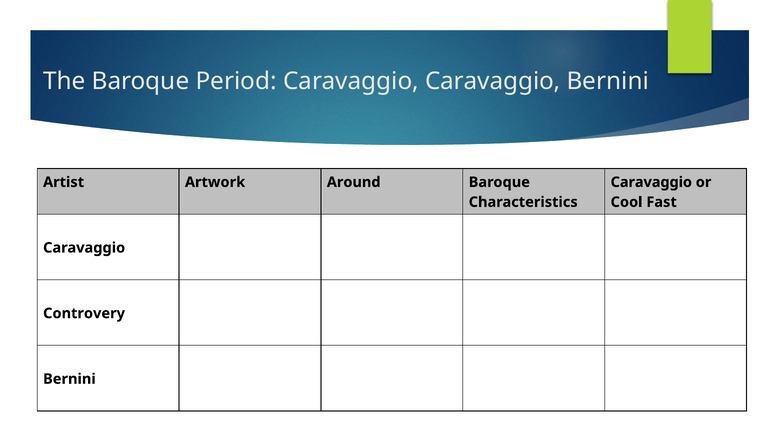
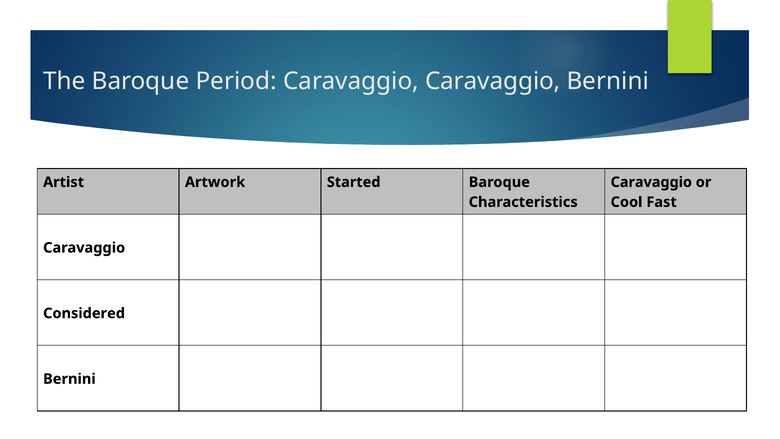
Around: Around -> Started
Controvery: Controvery -> Considered
